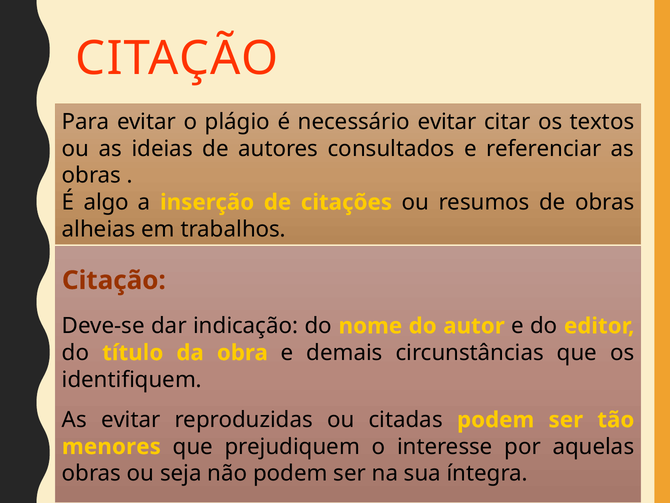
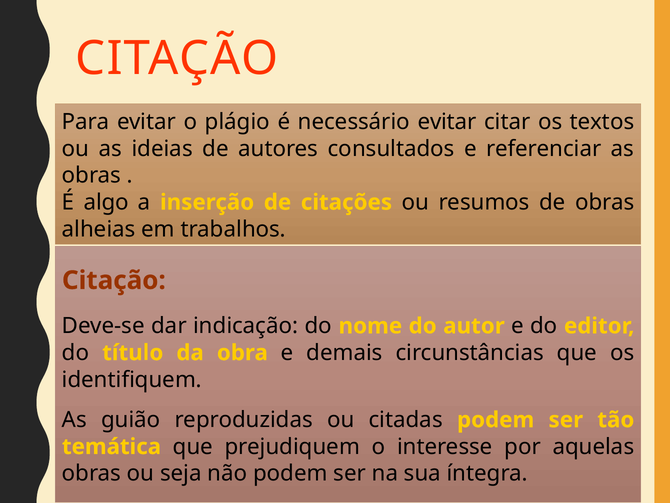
As evitar: evitar -> guião
menores: menores -> temática
